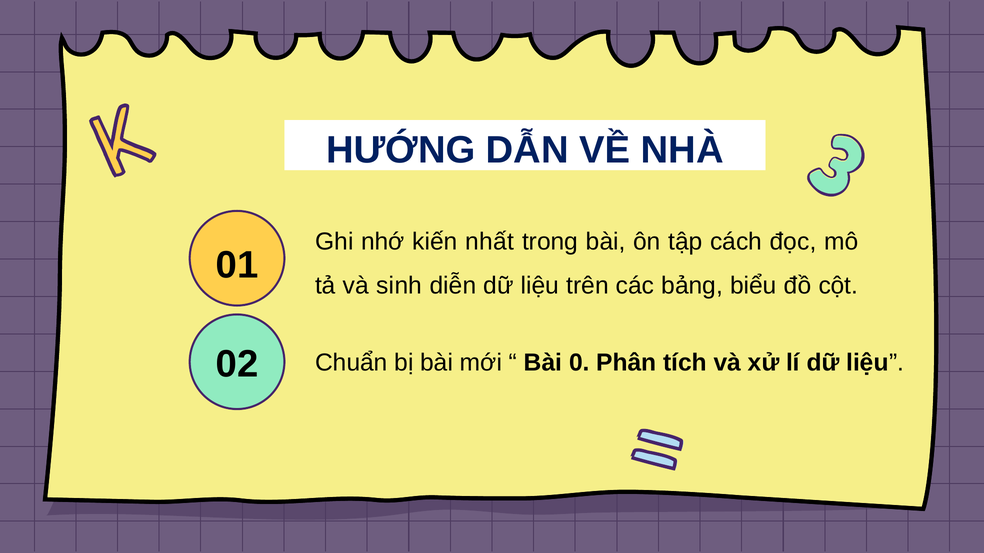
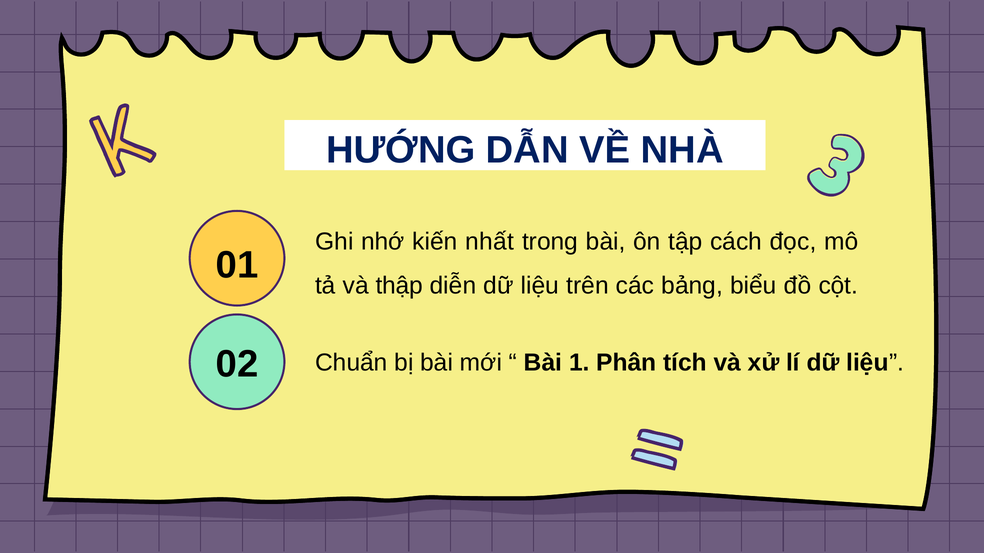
sinh: sinh -> thập
0: 0 -> 1
